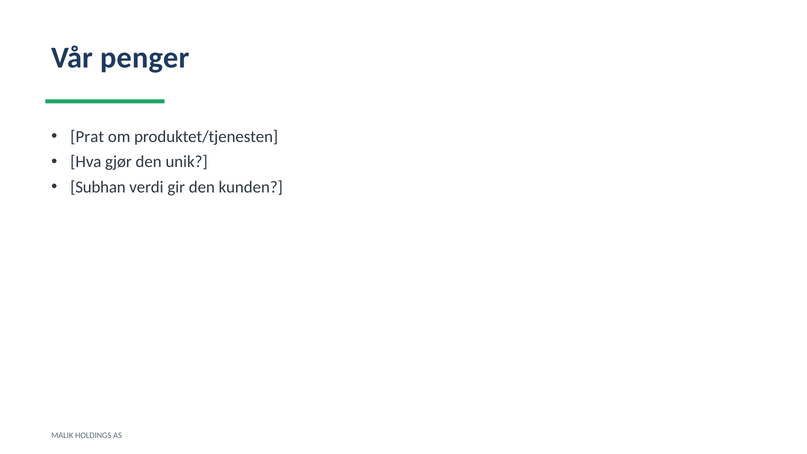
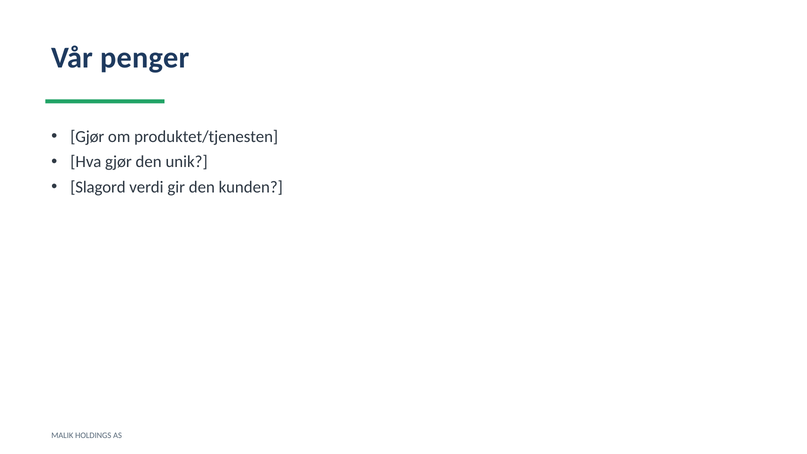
Prat at (87, 137): Prat -> Gjør
Subhan: Subhan -> Slagord
